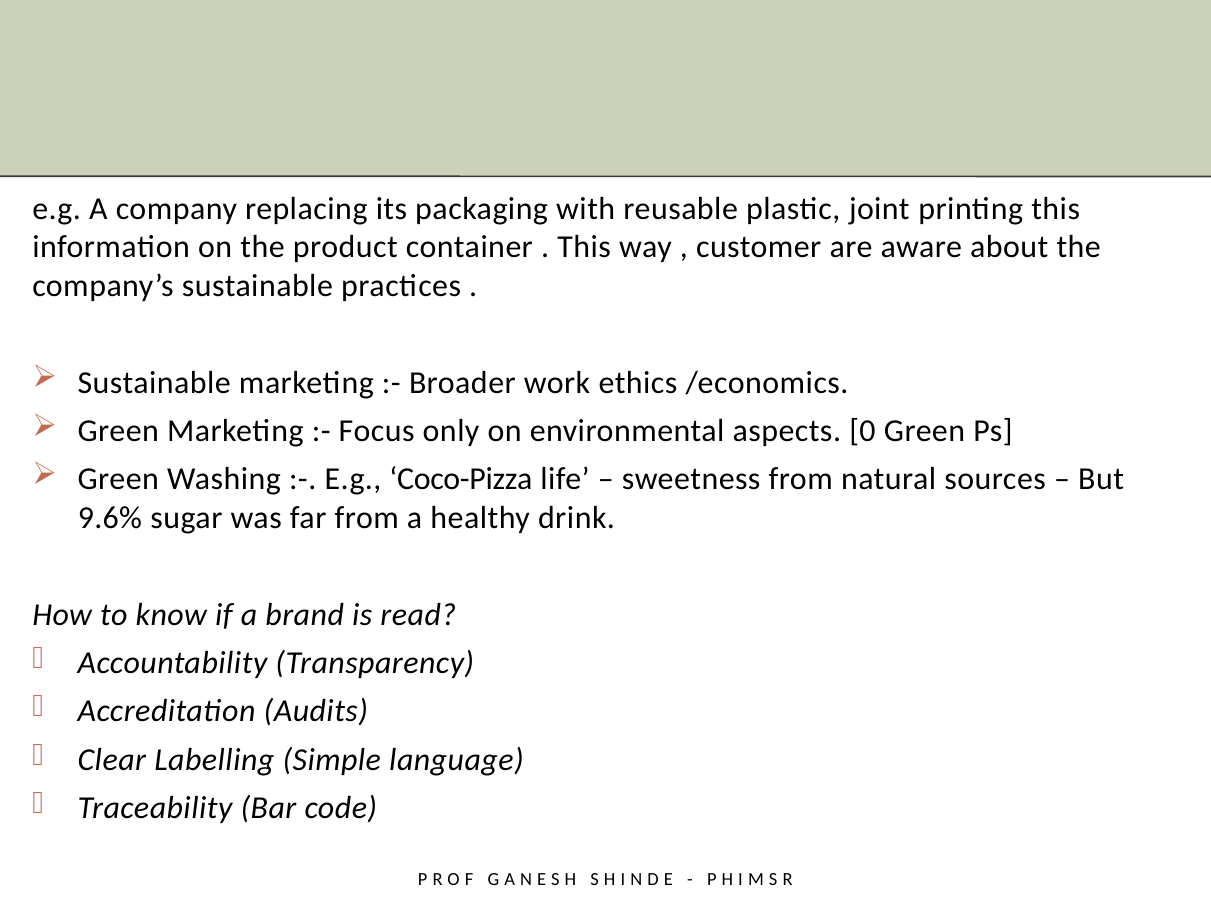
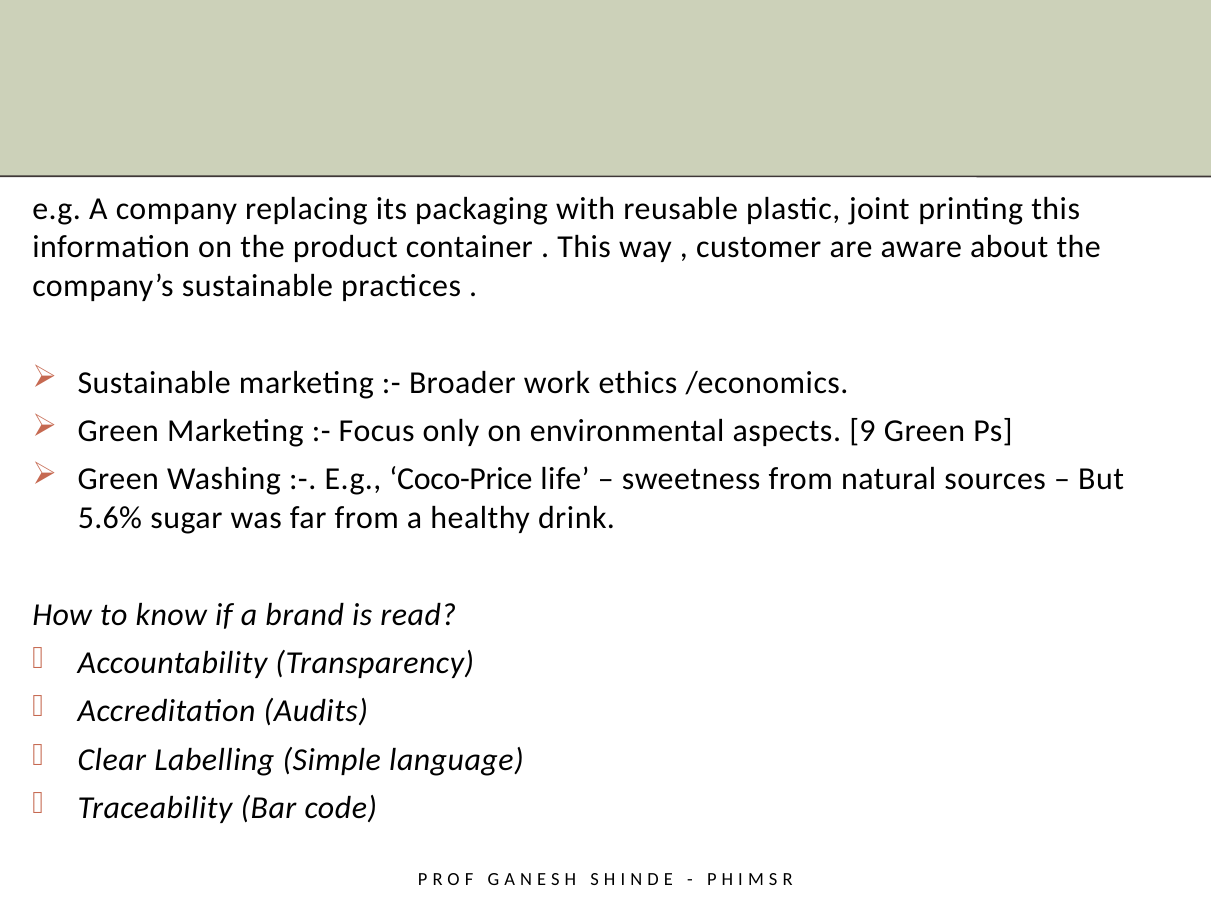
0: 0 -> 9
Coco-Pizza: Coco-Pizza -> Coco-Price
9.6%: 9.6% -> 5.6%
